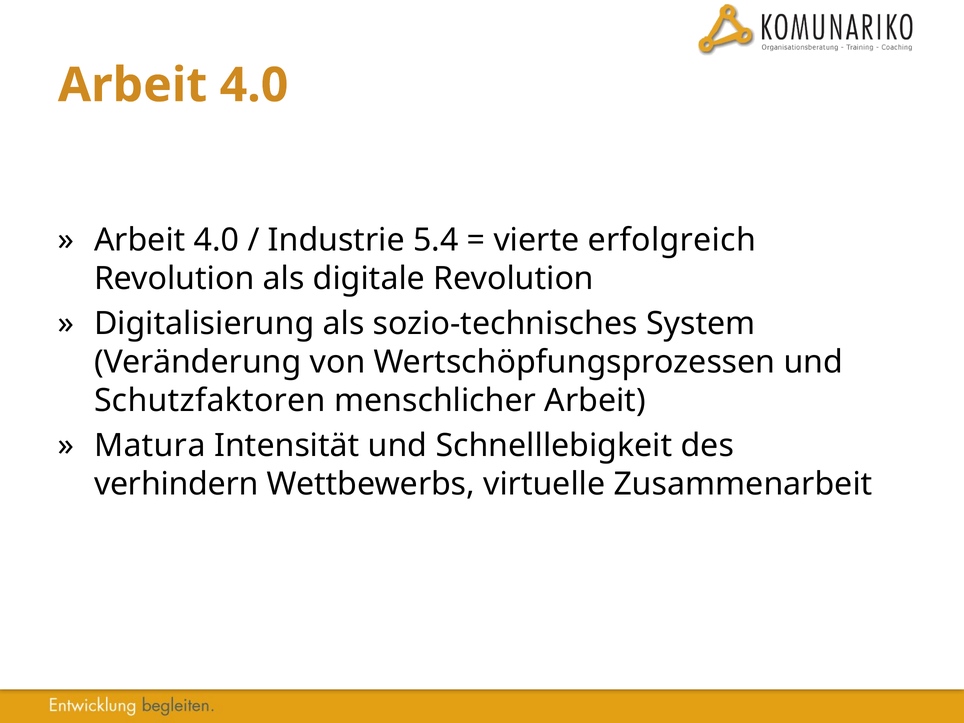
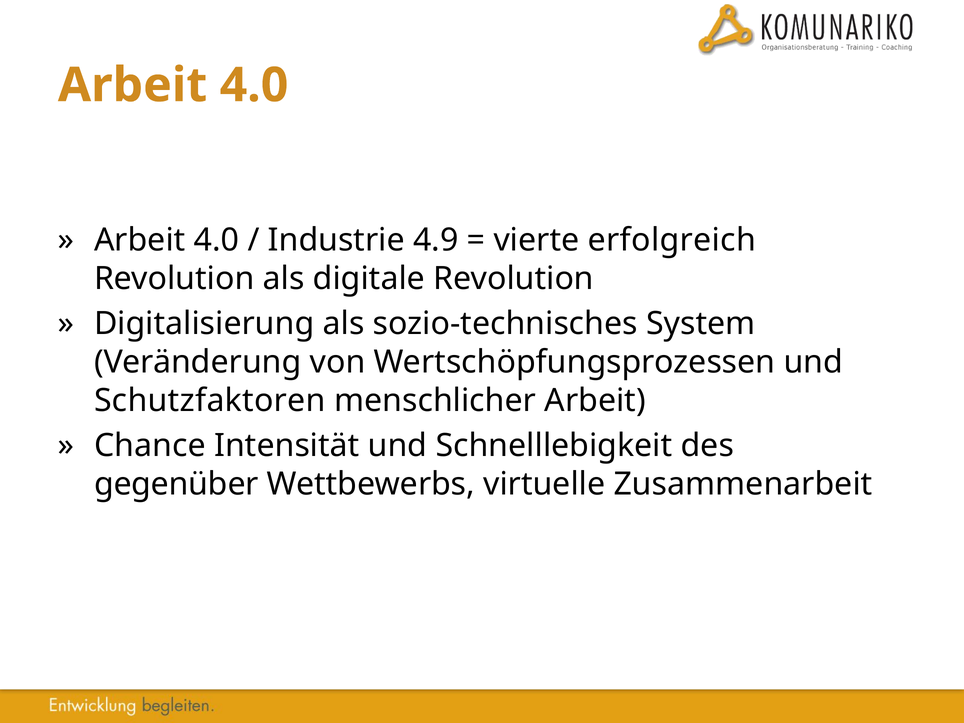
5.4: 5.4 -> 4.9
Matura: Matura -> Chance
verhindern: verhindern -> gegenüber
